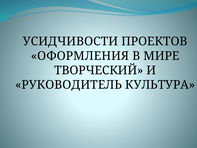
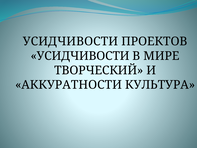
ОФОРМЛЕНИЯ at (80, 56): ОФОРМЛЕНИЯ -> УСИДЧИВОСТИ
РУКОВОДИТЕЛЬ: РУКОВОДИТЕЛЬ -> АККУРАТНОСТИ
